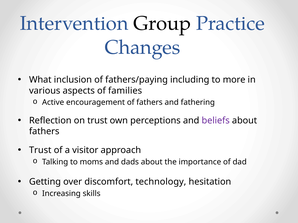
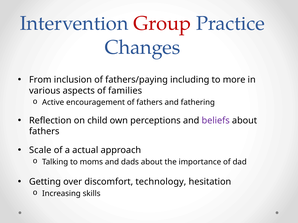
Group colour: black -> red
What: What -> From
on trust: trust -> child
Trust at (40, 150): Trust -> Scale
visitor: visitor -> actual
